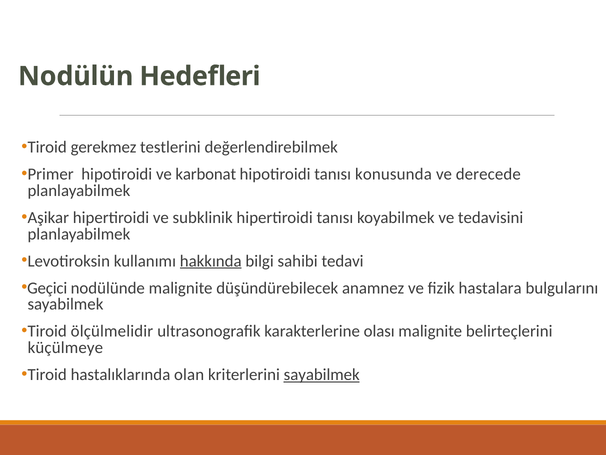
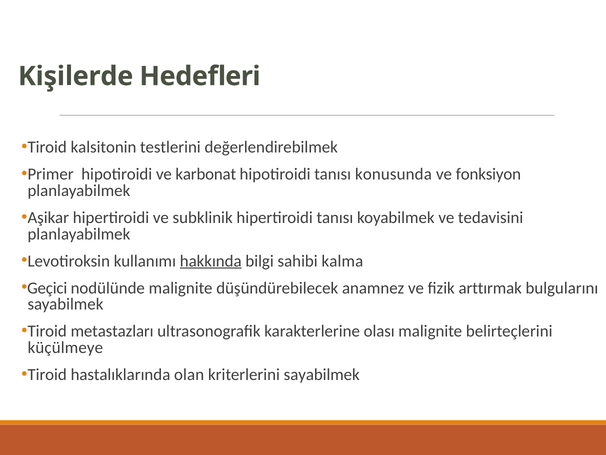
Nodülün: Nodülün -> Kişilerde
gerekmez: gerekmez -> kalsitonin
derecede: derecede -> fonksiyon
tedavi: tedavi -> kalma
hastalara: hastalara -> arttırmak
ölçülmelidir: ölçülmelidir -> metastazları
sayabilmek at (322, 374) underline: present -> none
